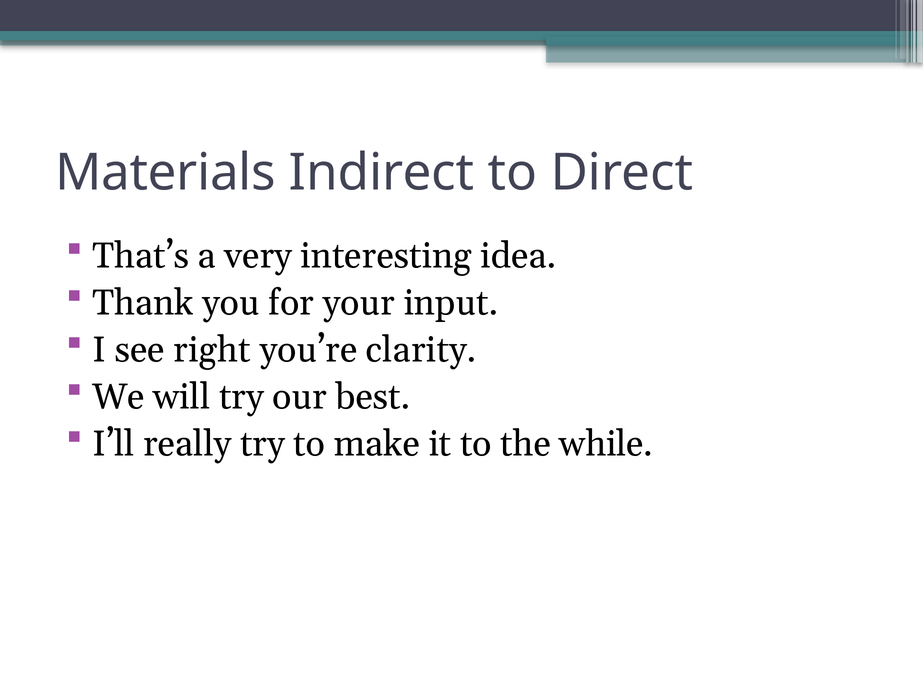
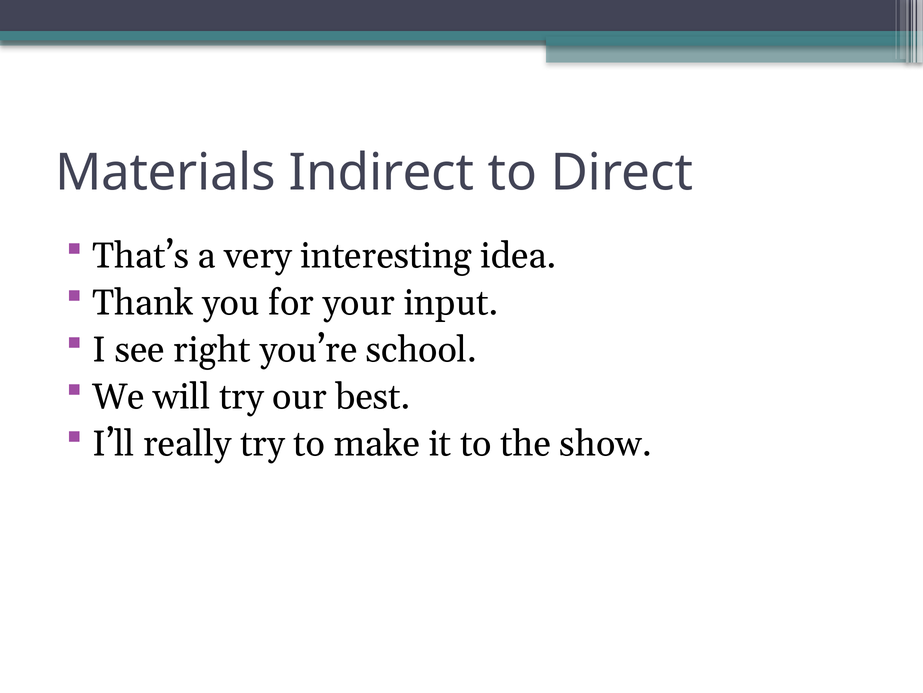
clarity: clarity -> school
while: while -> show
